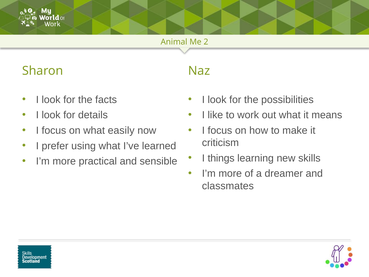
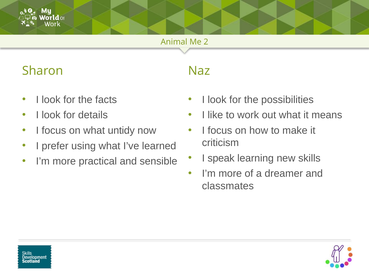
easily: easily -> untidy
things: things -> speak
